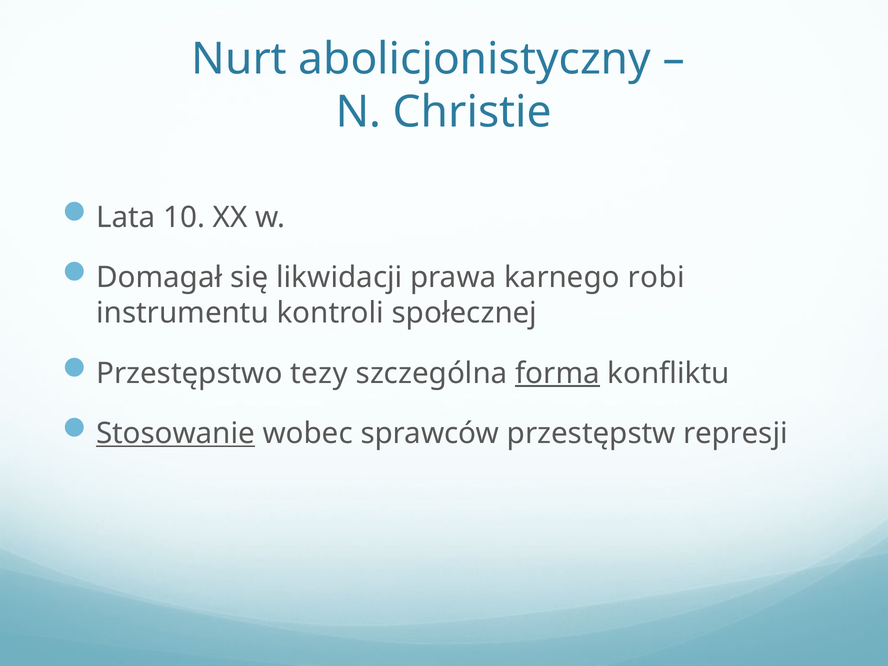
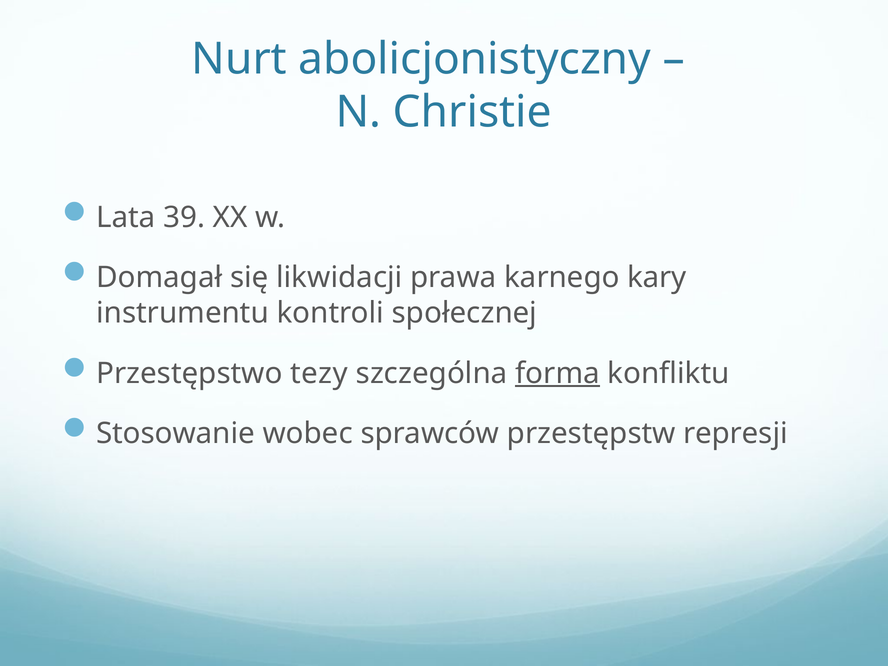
10: 10 -> 39
robi: robi -> kary
Stosowanie underline: present -> none
